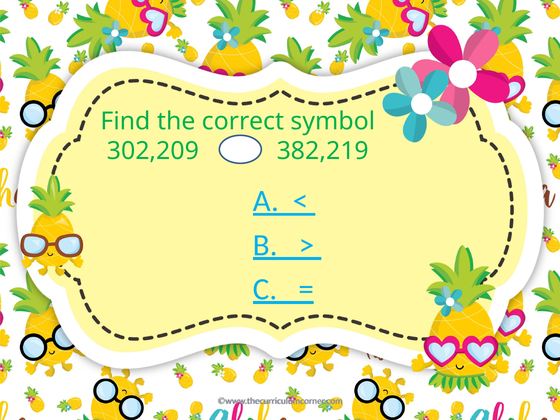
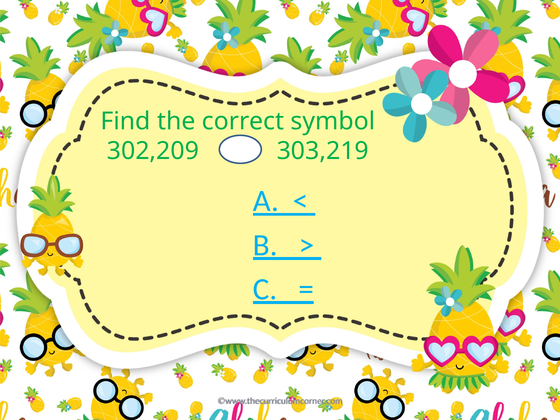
382,219: 382,219 -> 303,219
